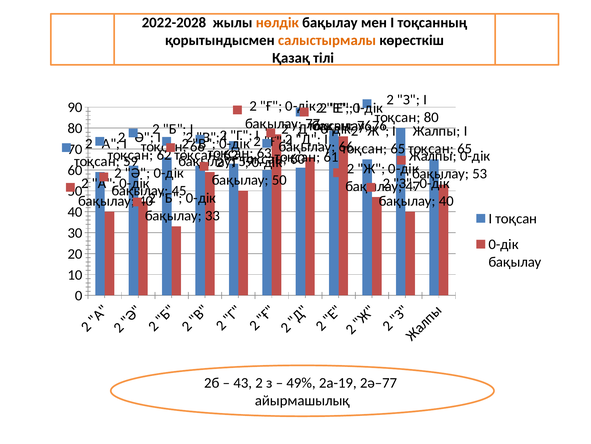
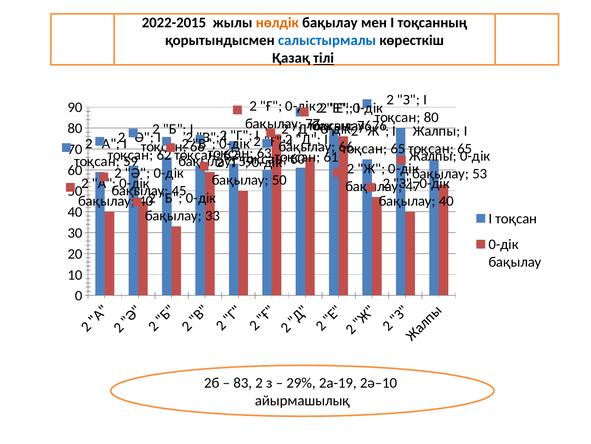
2022-2028: 2022-2028 -> 2022-2015
салыстырмалы colour: orange -> blue
тілі underline: none -> present
43: 43 -> 83
49%: 49% -> 29%
2ә–77: 2ә–77 -> 2ә–10
